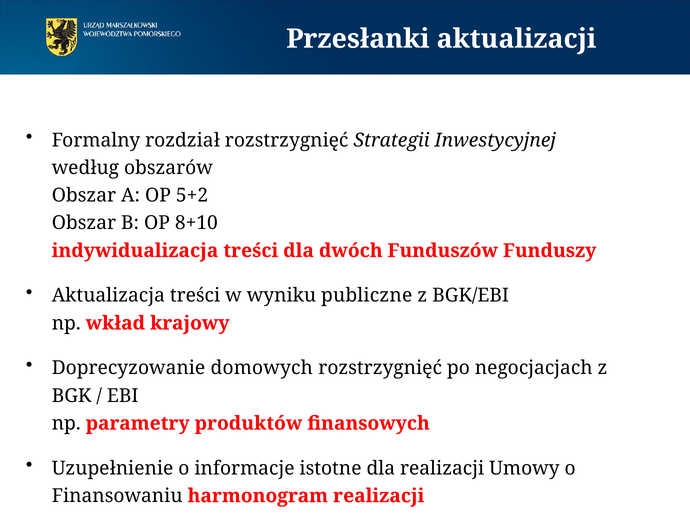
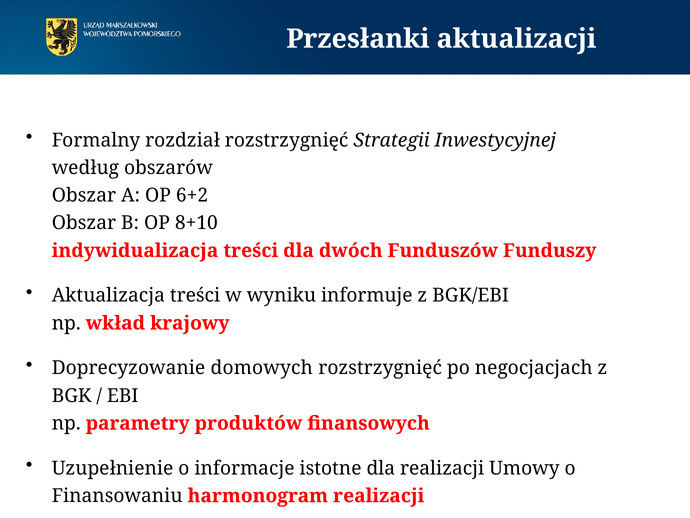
5+2: 5+2 -> 6+2
publiczne: publiczne -> informuje
